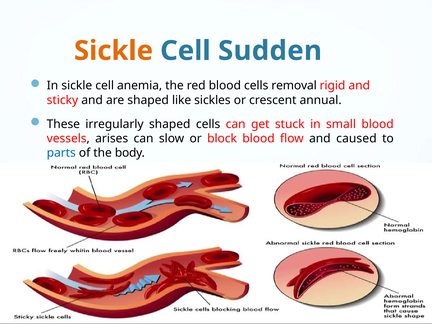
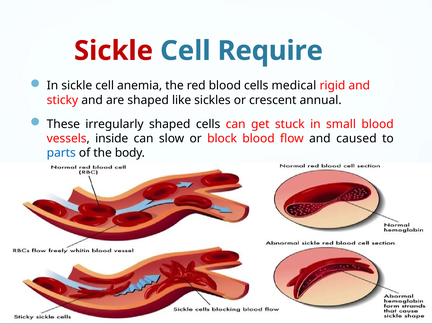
Sickle at (114, 51) colour: orange -> red
Sudden: Sudden -> Require
removal: removal -> medical
arises: arises -> inside
